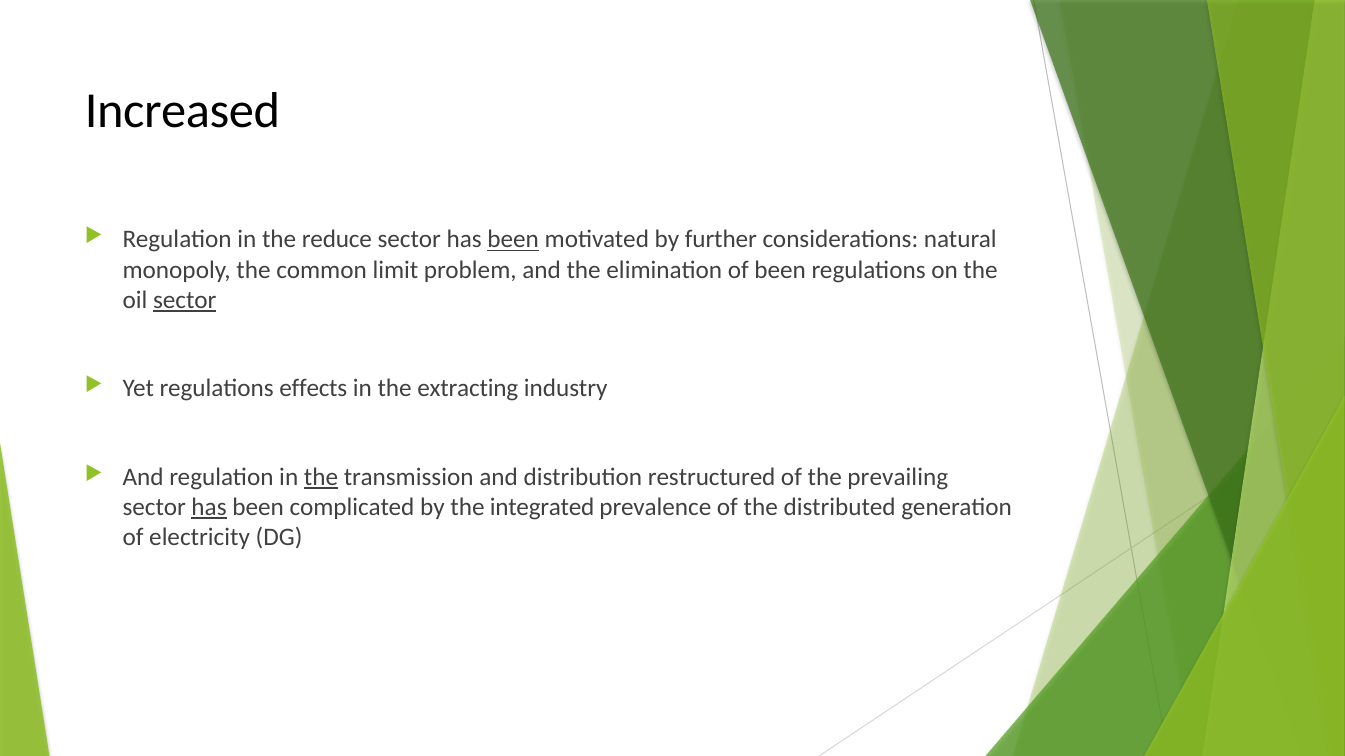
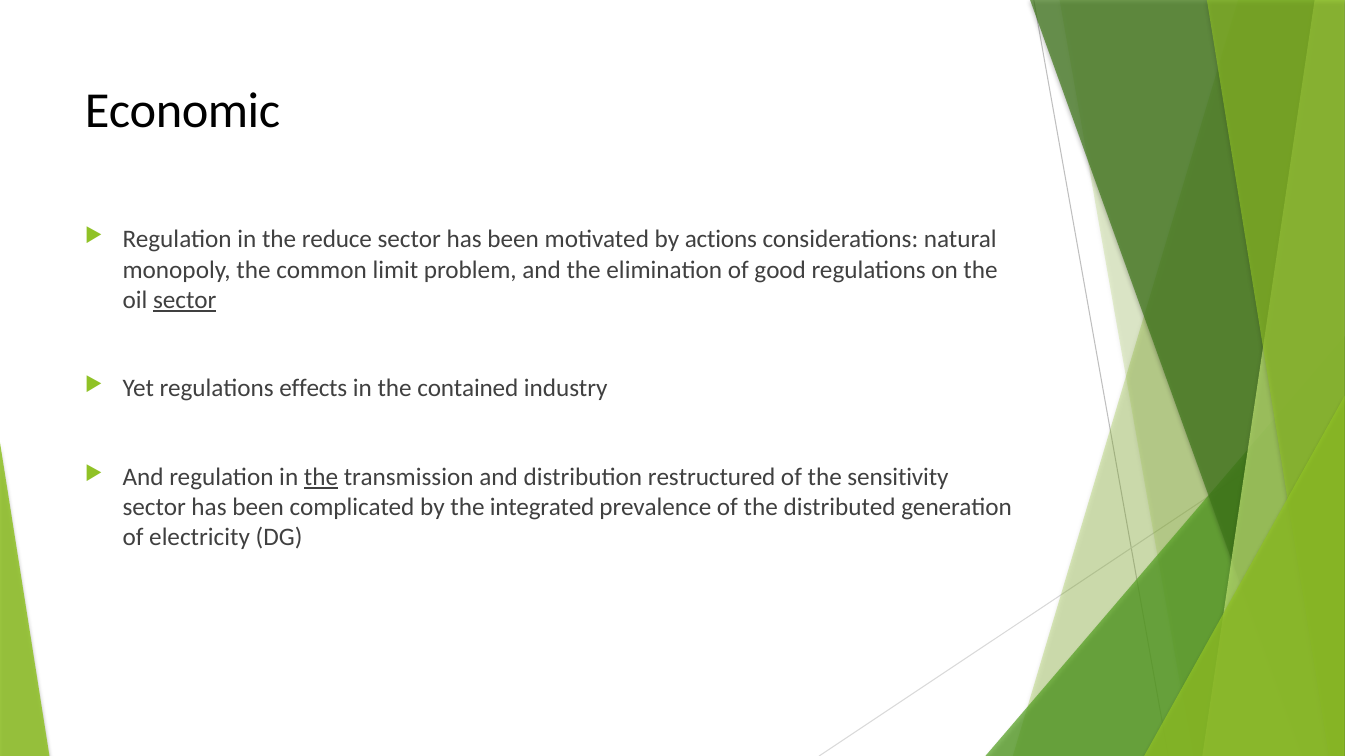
Increased: Increased -> Economic
been at (513, 240) underline: present -> none
further: further -> actions
of been: been -> good
extracting: extracting -> contained
prevailing: prevailing -> sensitivity
has at (209, 508) underline: present -> none
